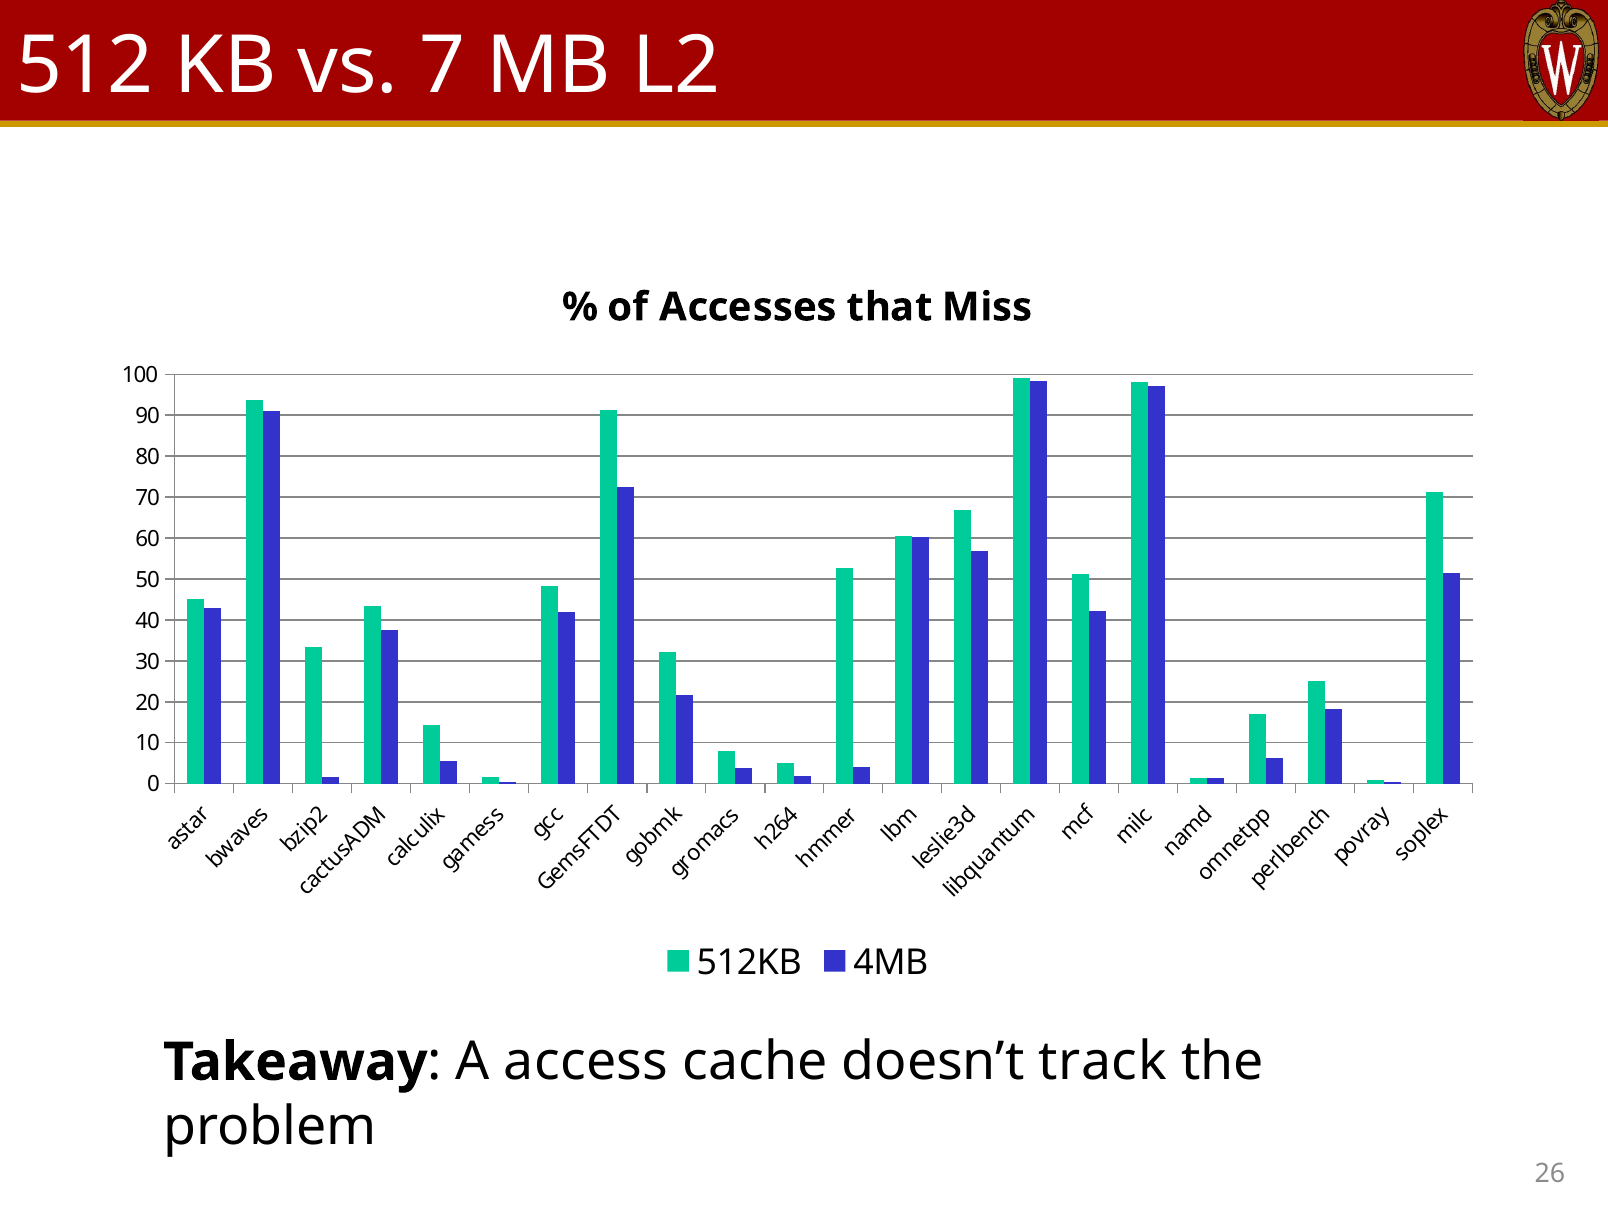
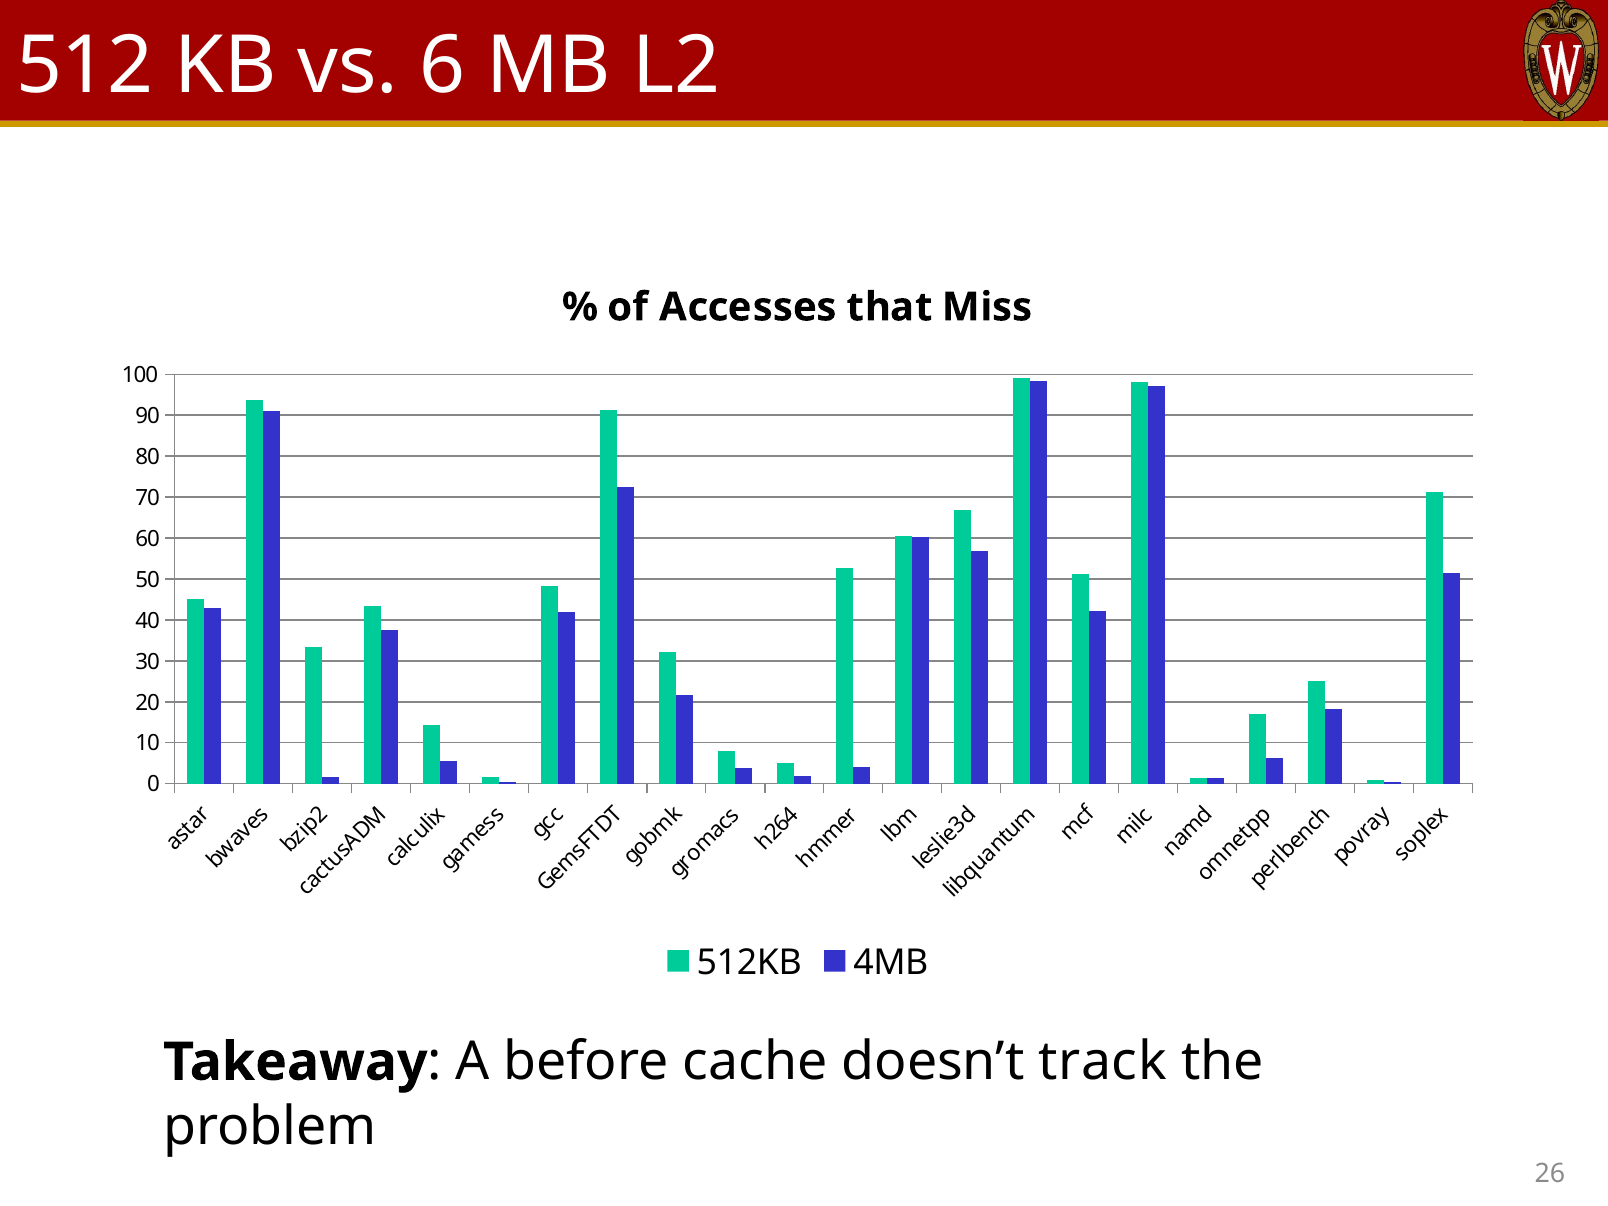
vs 7: 7 -> 6
access: access -> before
